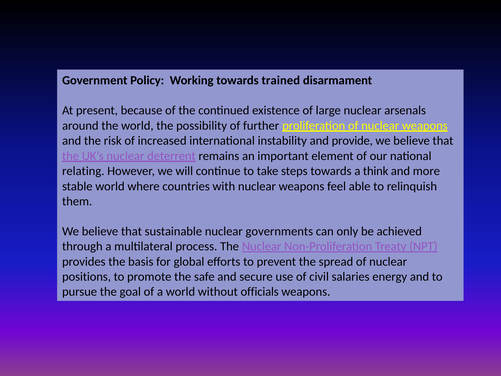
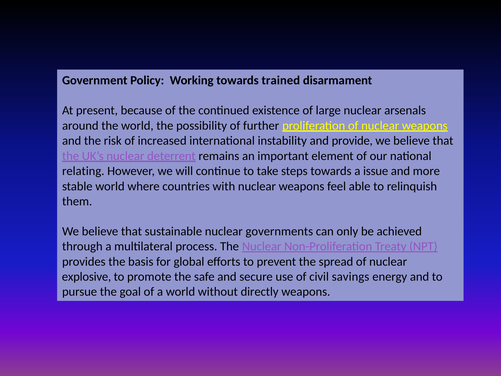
think: think -> issue
positions: positions -> explosive
salaries: salaries -> savings
officials: officials -> directly
